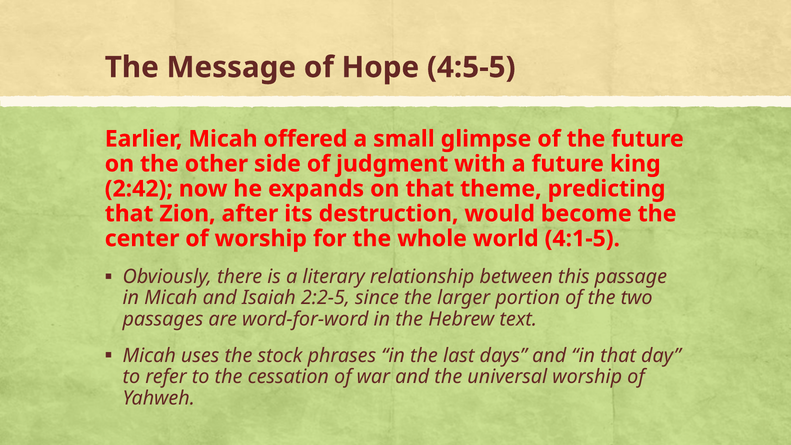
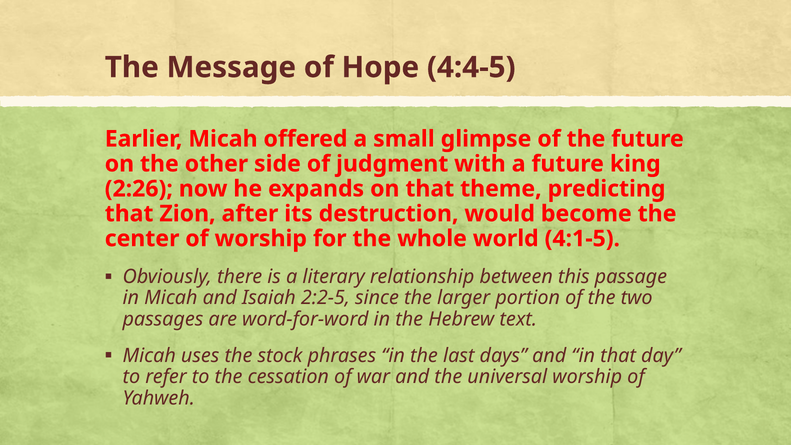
4:5-5: 4:5-5 -> 4:4-5
2:42: 2:42 -> 2:26
